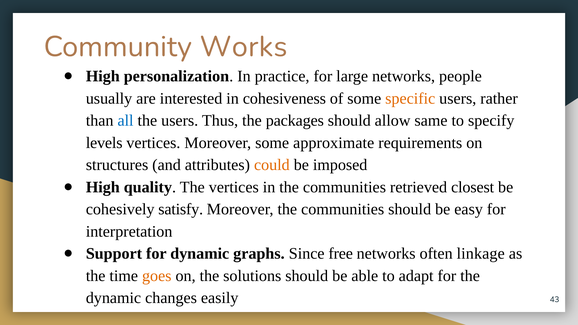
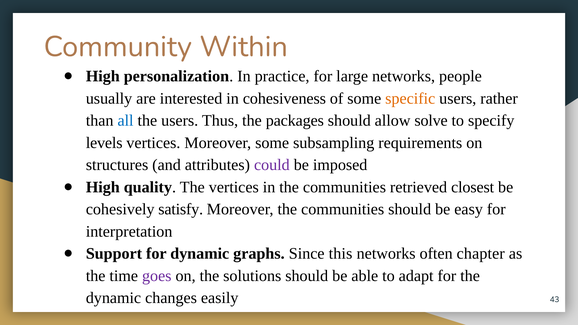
Works: Works -> Within
same: same -> solve
approximate: approximate -> subsampling
could colour: orange -> purple
free: free -> this
linkage: linkage -> chapter
goes colour: orange -> purple
